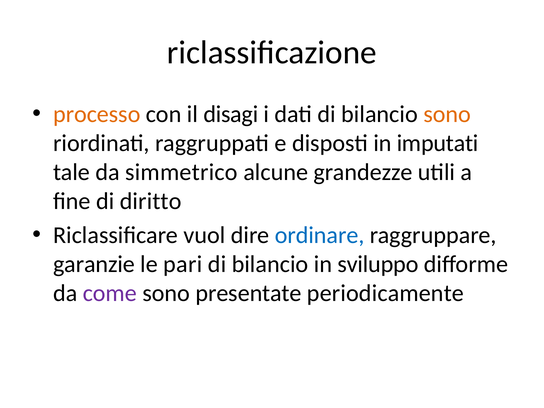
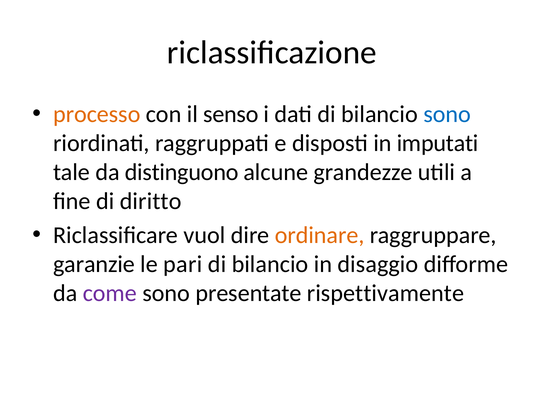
disagi: disagi -> senso
sono at (447, 114) colour: orange -> blue
simmetrico: simmetrico -> distinguono
ordinare colour: blue -> orange
sviluppo: sviluppo -> disaggio
periodicamente: periodicamente -> rispettivamente
